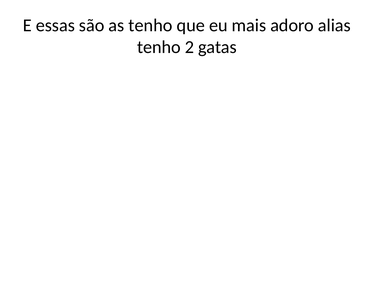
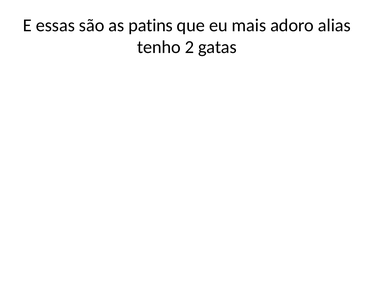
as tenho: tenho -> patins
